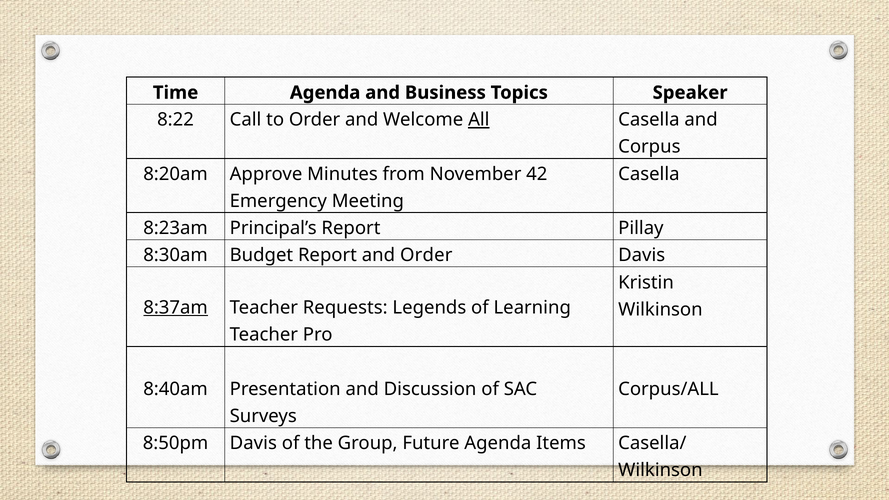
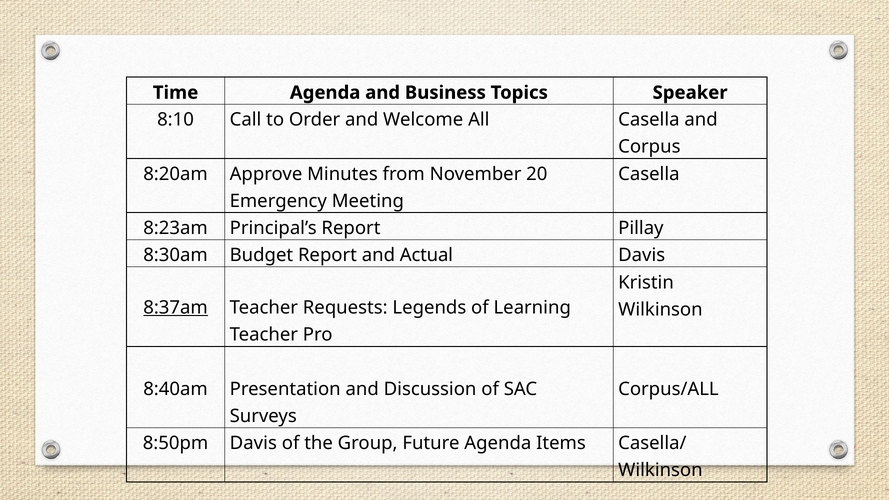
8:22: 8:22 -> 8:10
All underline: present -> none
42: 42 -> 20
and Order: Order -> Actual
